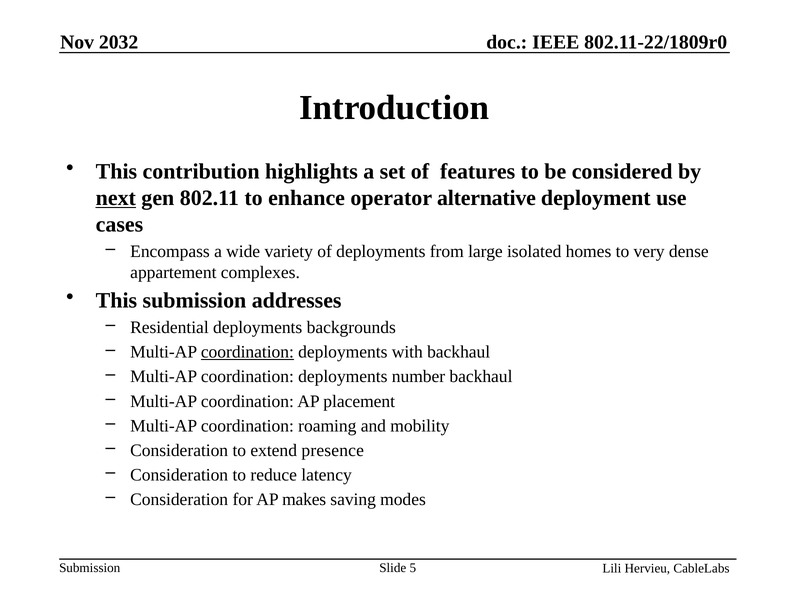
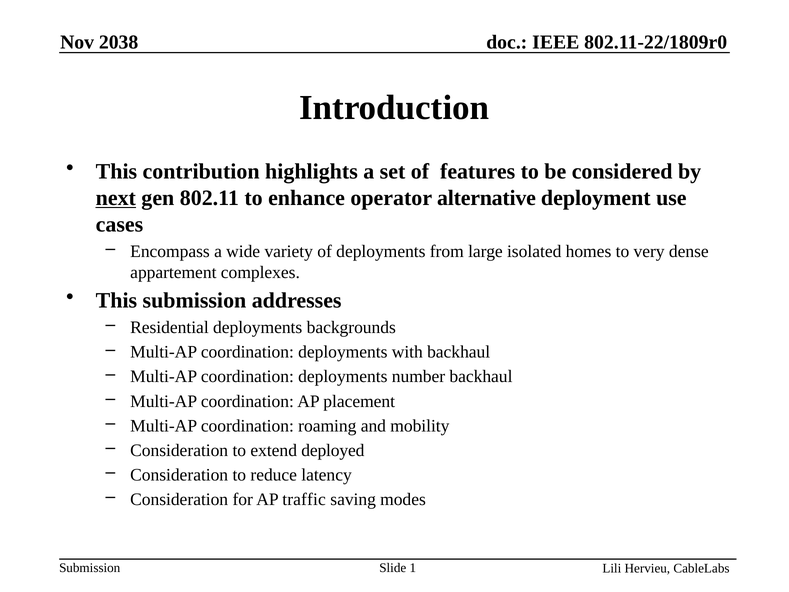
2032: 2032 -> 2038
coordination at (247, 352) underline: present -> none
presence: presence -> deployed
makes: makes -> traffic
5: 5 -> 1
